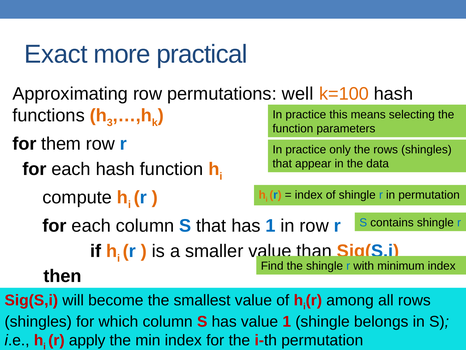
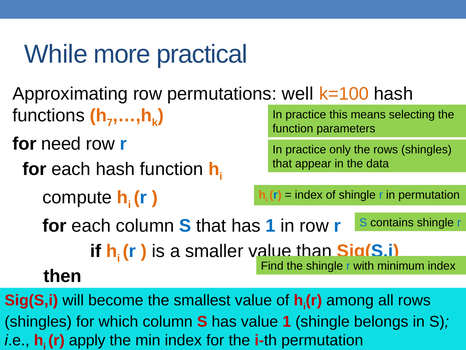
Exact: Exact -> While
3: 3 -> 7
them: them -> need
